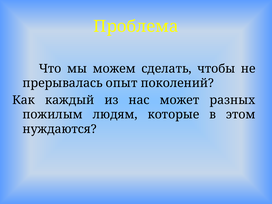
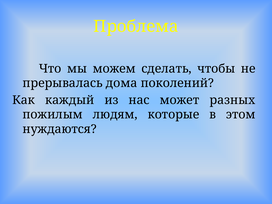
опыт: опыт -> дома
